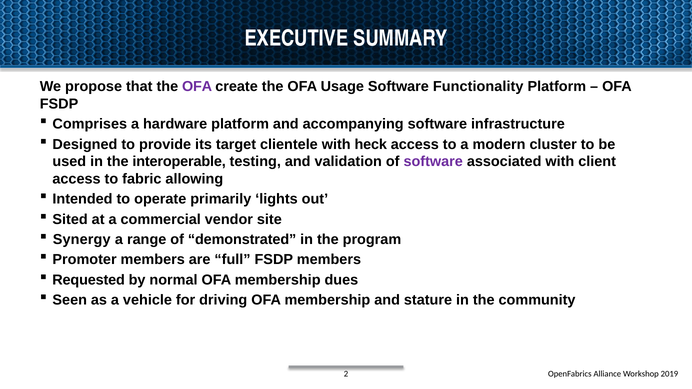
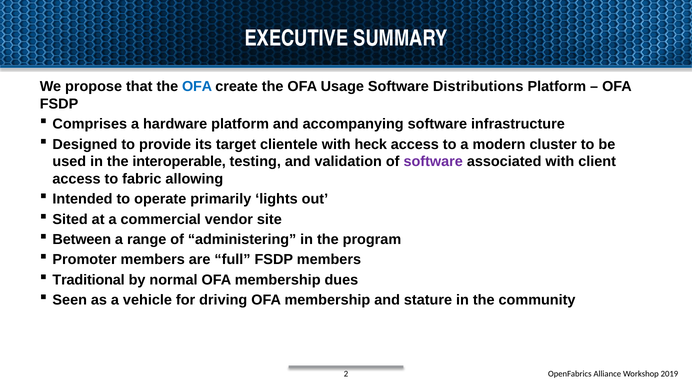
OFA at (197, 87) colour: purple -> blue
Functionality: Functionality -> Distributions
Synergy: Synergy -> Between
demonstrated: demonstrated -> administering
Requested: Requested -> Traditional
